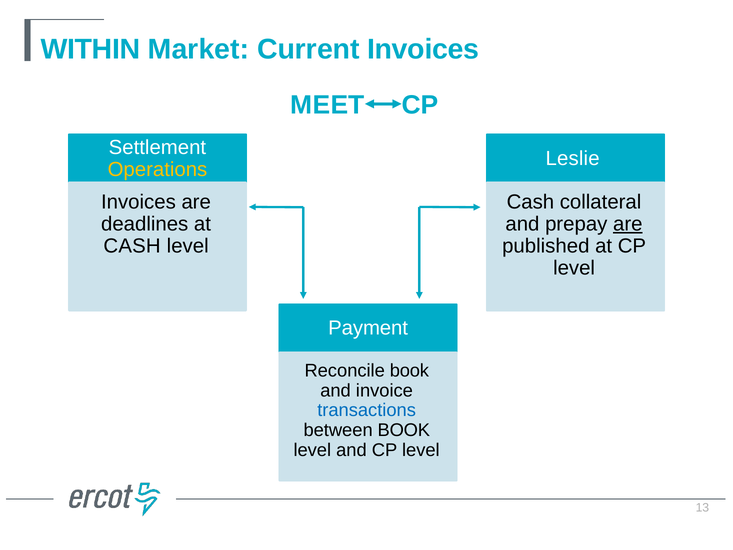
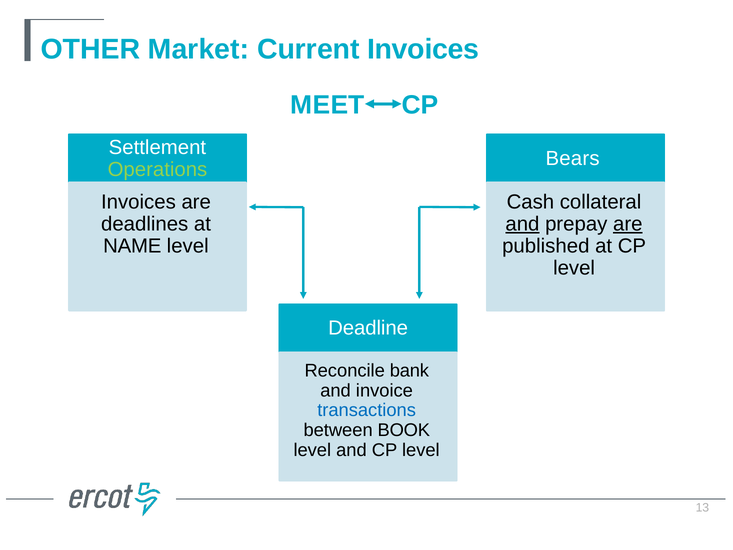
WITHIN: WITHIN -> OTHER
Leslie: Leslie -> Bears
Operations colour: yellow -> light green
and at (522, 224) underline: none -> present
CASH at (132, 246): CASH -> NAME
Payment: Payment -> Deadline
Reconcile book: book -> bank
